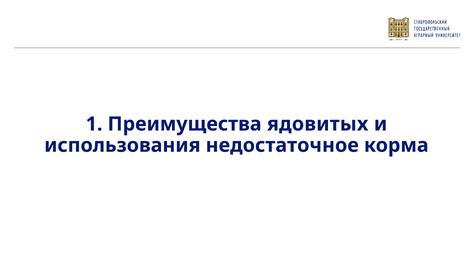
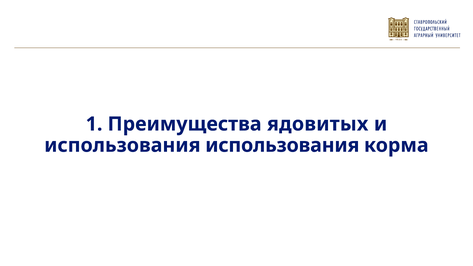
использования недостаточное: недостаточное -> использования
